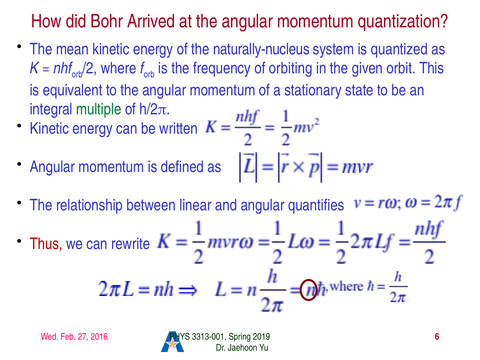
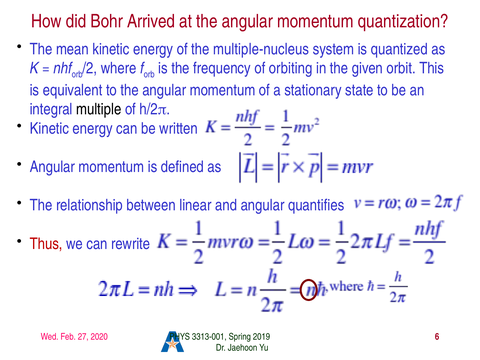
naturally-nucleus: naturally-nucleus -> multiple-nucleus
multiple colour: green -> black
2016: 2016 -> 2020
